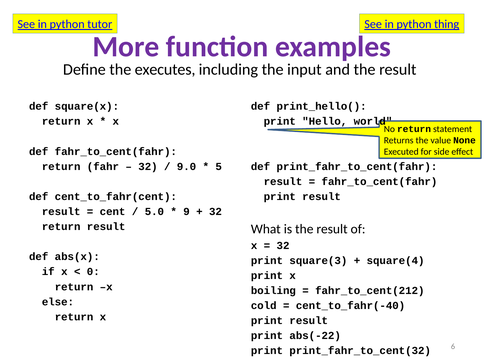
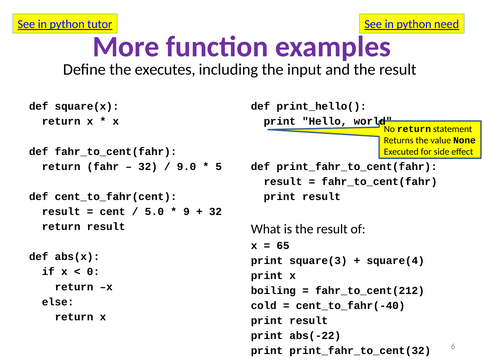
thing: thing -> need
32 at (283, 246): 32 -> 65
